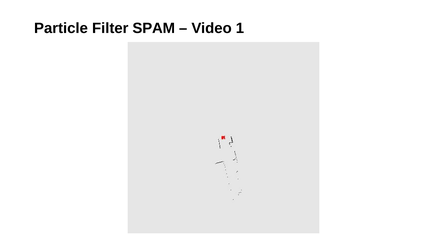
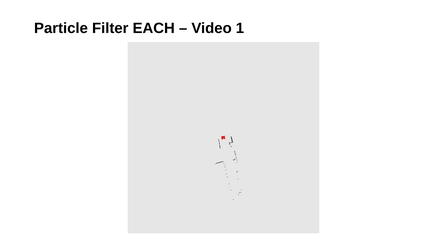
SPAM: SPAM -> EACH
